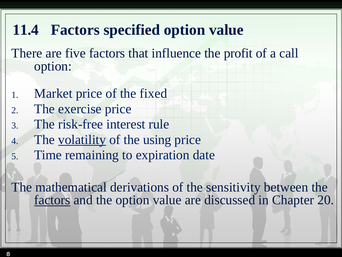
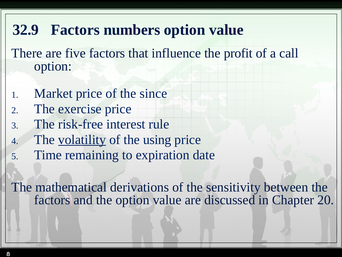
11.4: 11.4 -> 32.9
specified: specified -> numbers
fixed: fixed -> since
factors at (52, 200) underline: present -> none
